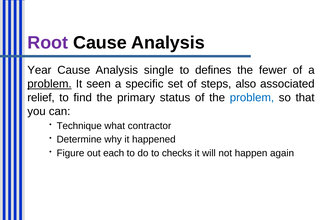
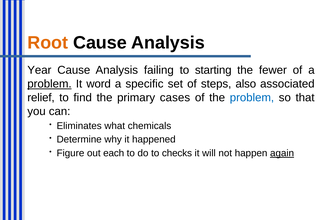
Root colour: purple -> orange
single: single -> failing
defines: defines -> starting
seen: seen -> word
status: status -> cases
Technique: Technique -> Eliminates
contractor: contractor -> chemicals
again underline: none -> present
